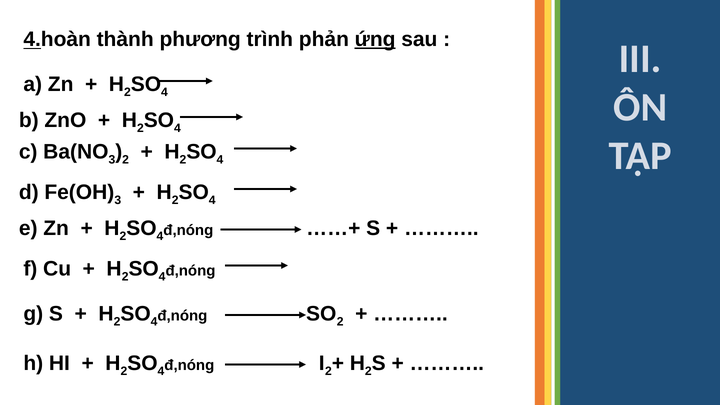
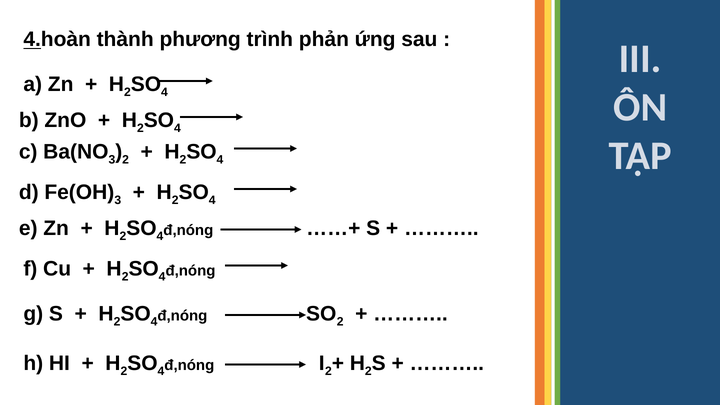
ứng underline: present -> none
